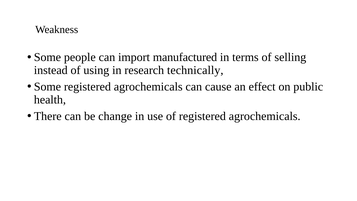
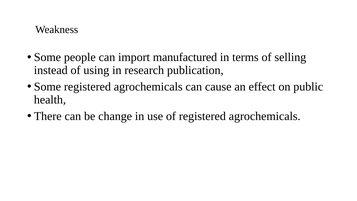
technically: technically -> publication
